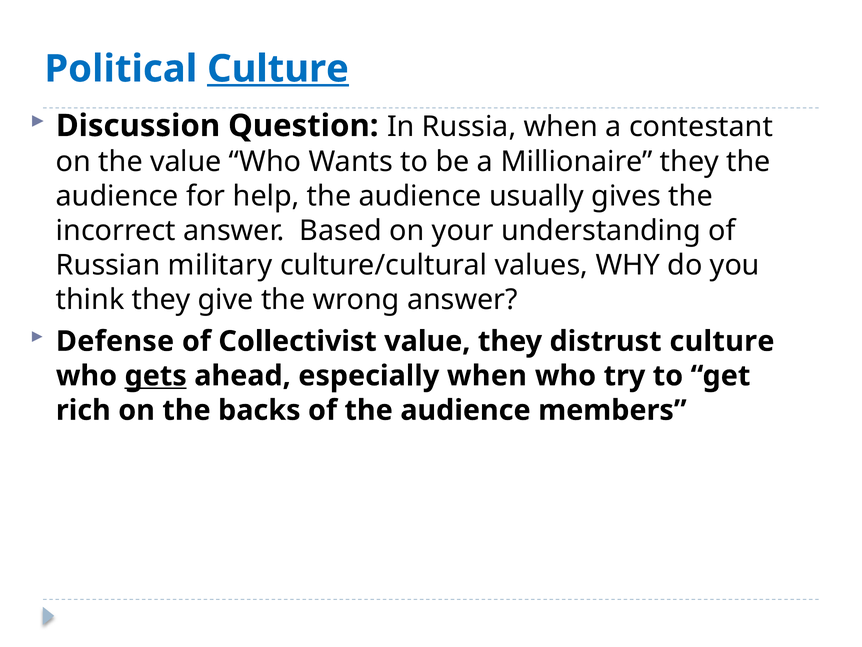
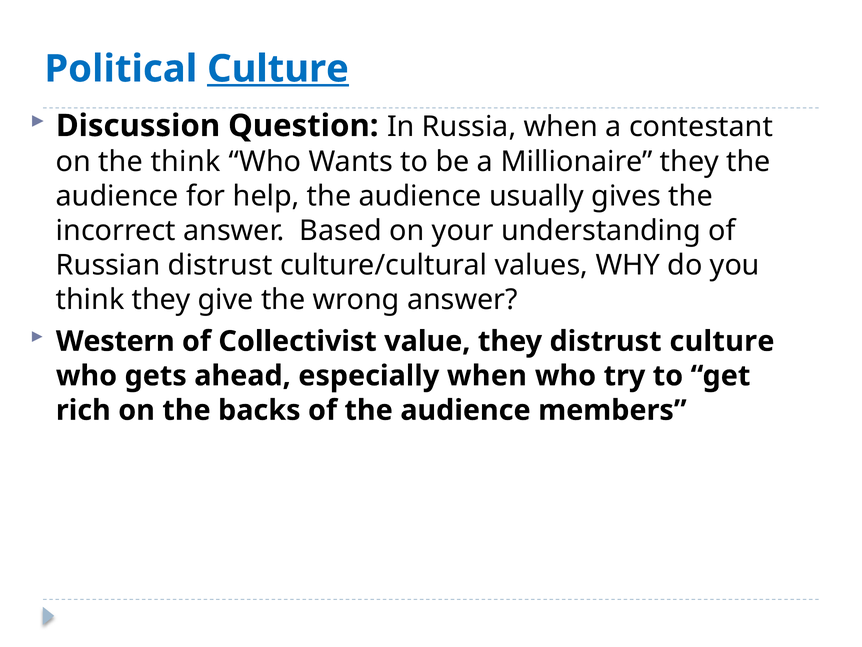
the value: value -> think
Russian military: military -> distrust
Defense: Defense -> Western
gets underline: present -> none
